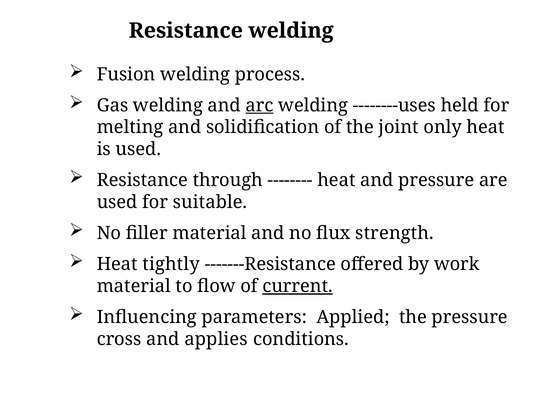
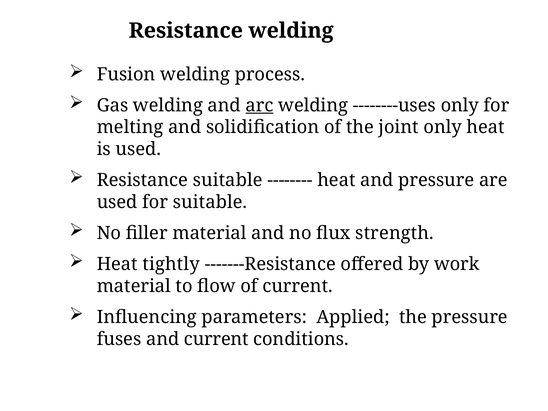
--------uses held: held -> only
Resistance through: through -> suitable
current at (298, 286) underline: present -> none
cross: cross -> fuses
and applies: applies -> current
